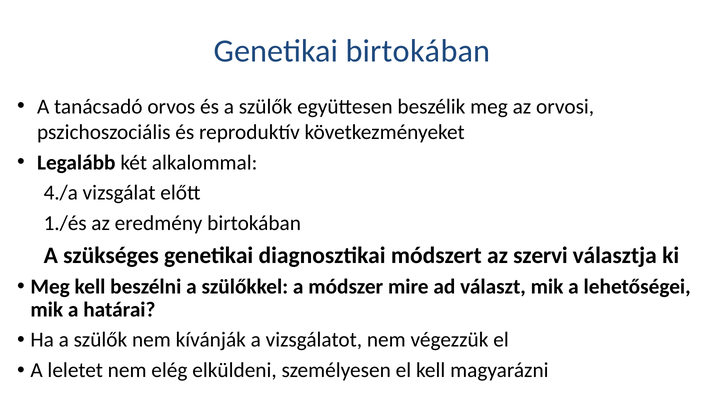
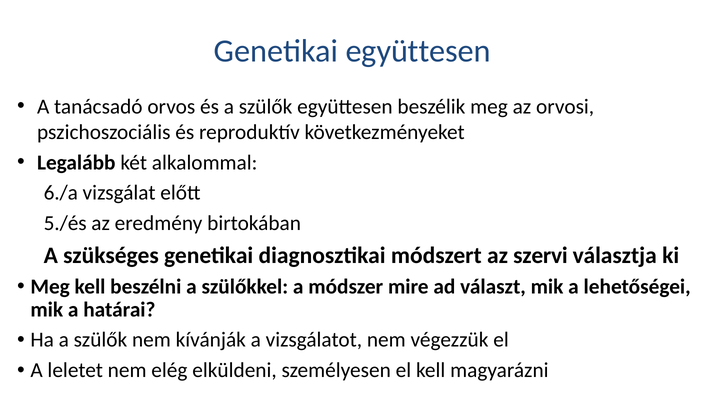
Genetikai birtokában: birtokában -> együttesen
4./a: 4./a -> 6./a
1./és: 1./és -> 5./és
